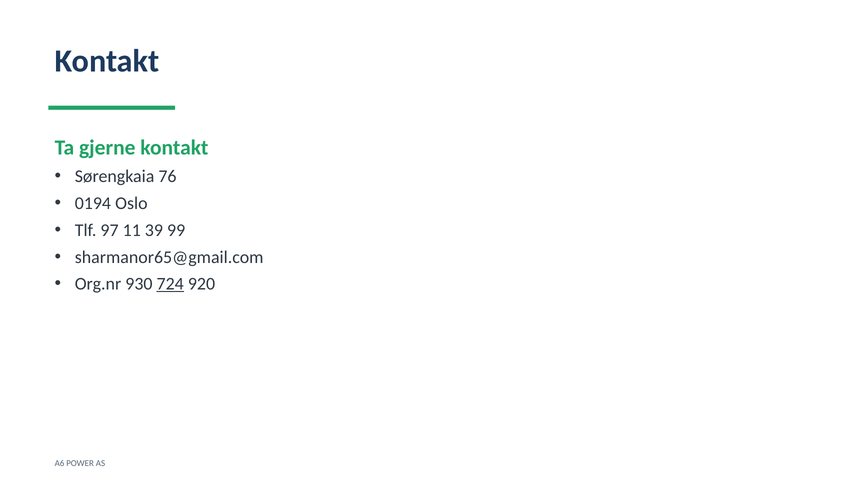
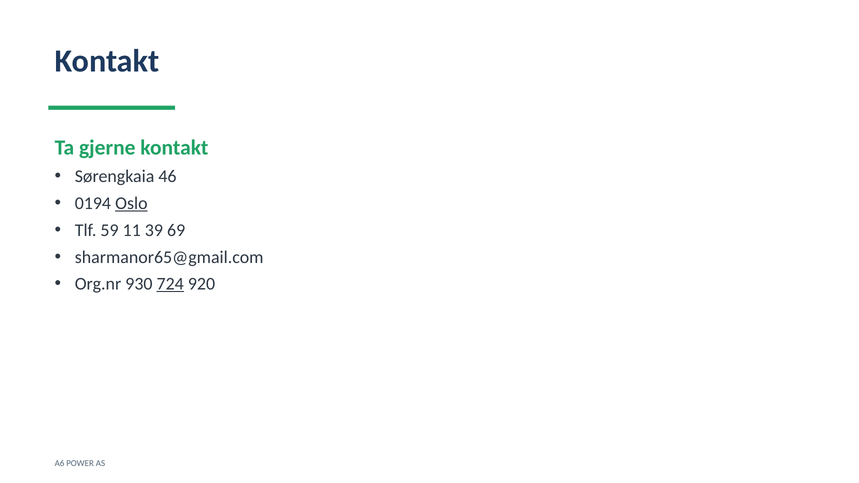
76: 76 -> 46
Oslo underline: none -> present
97: 97 -> 59
99: 99 -> 69
